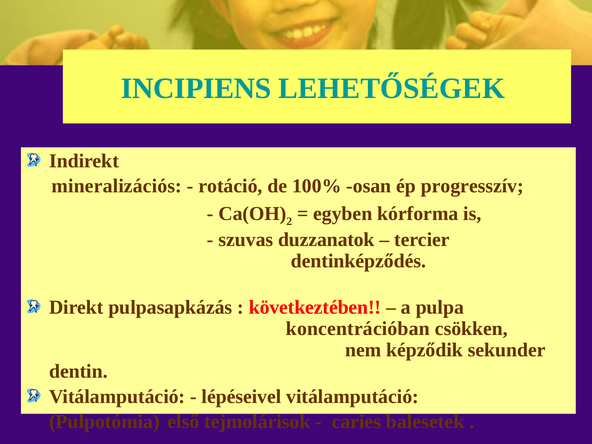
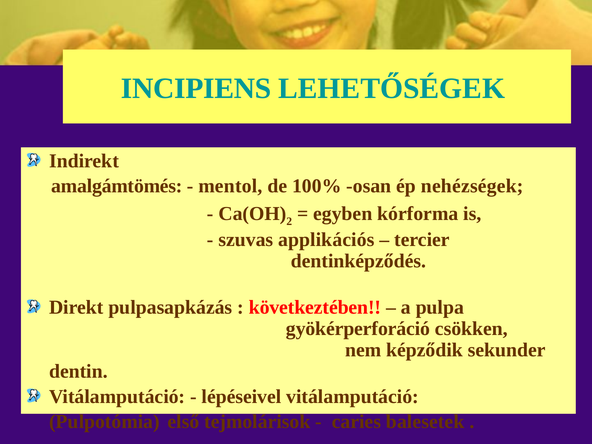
mineralizációs: mineralizációs -> amalgámtömés
rotáció: rotáció -> mentol
progresszív: progresszív -> nehézségek
duzzanatok: duzzanatok -> applikációs
koncentrációban: koncentrációban -> gyökérperforáció
